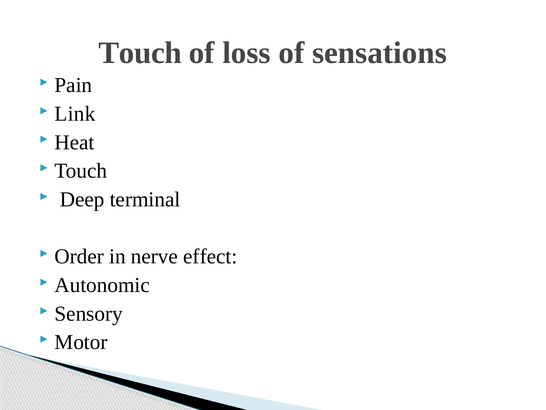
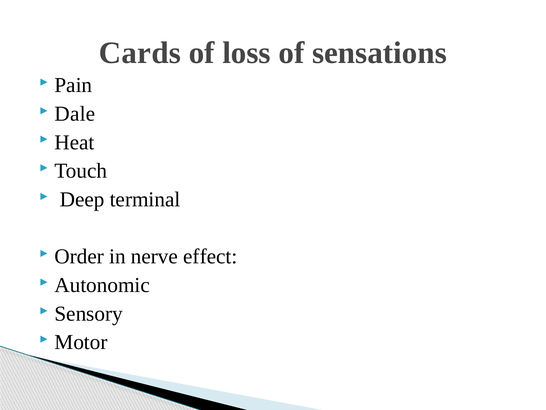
Touch at (140, 53): Touch -> Cards
Link: Link -> Dale
